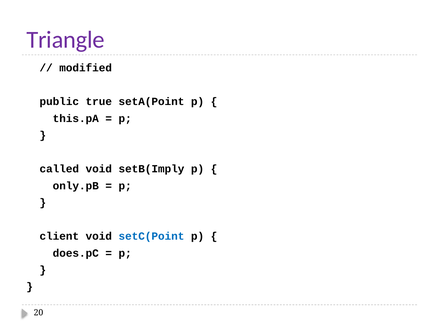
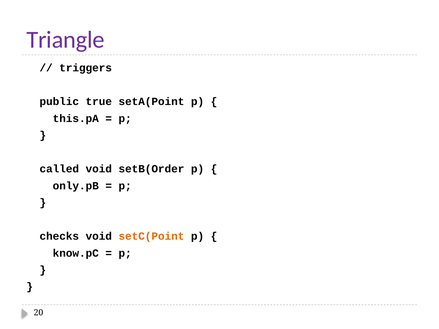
modified: modified -> triggers
setB(Imply: setB(Imply -> setB(Order
client: client -> checks
setC(Point colour: blue -> orange
does.pC: does.pC -> know.pC
